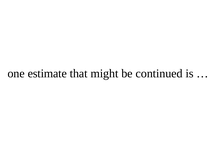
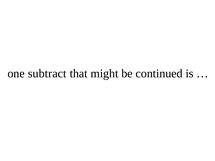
estimate: estimate -> subtract
